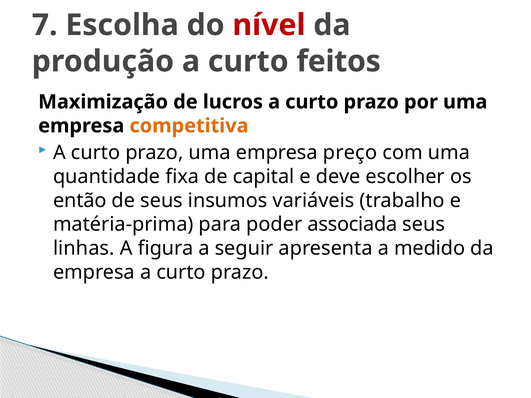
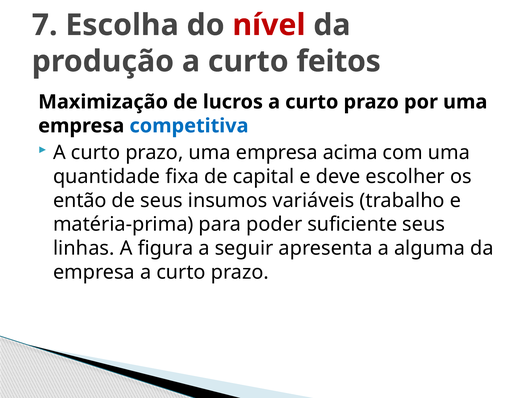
competitiva colour: orange -> blue
preço: preço -> acima
associada: associada -> suficiente
medido: medido -> alguma
